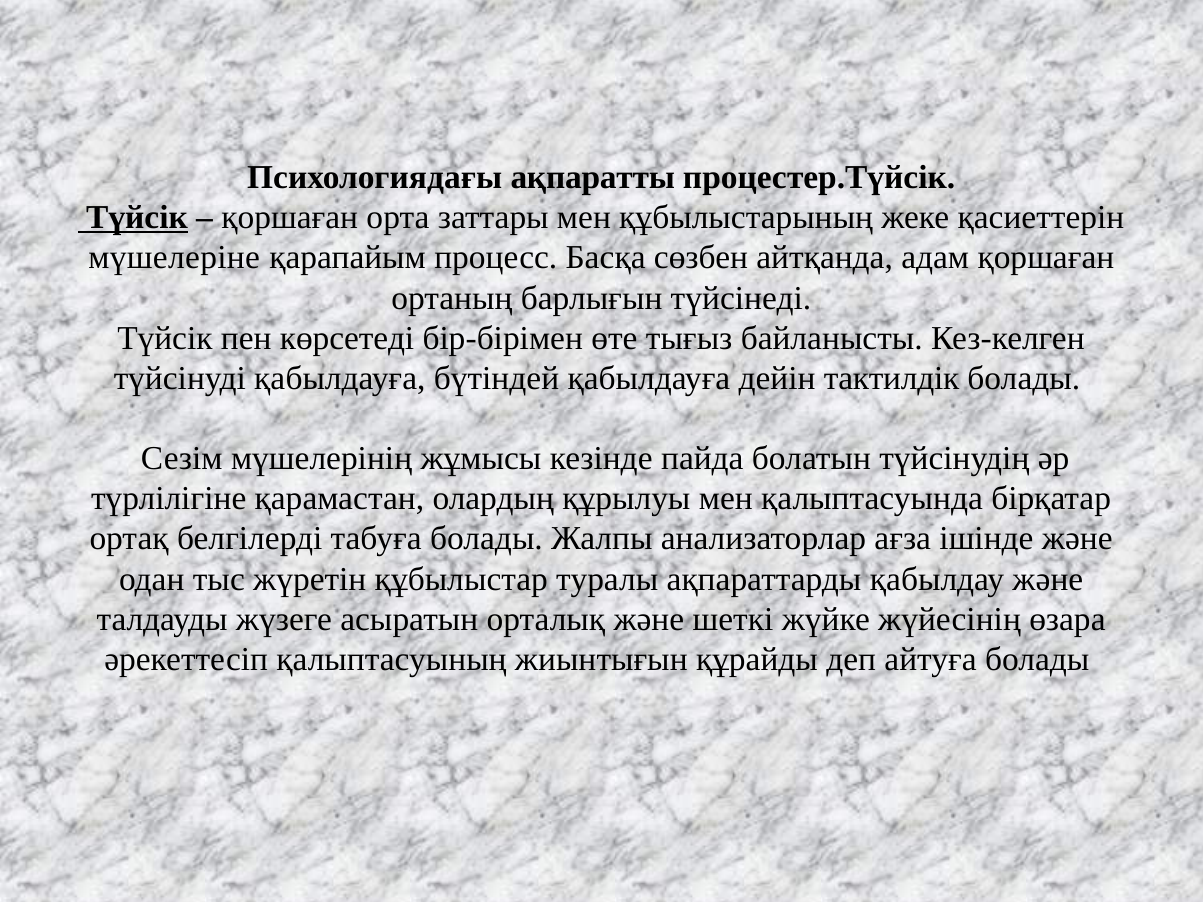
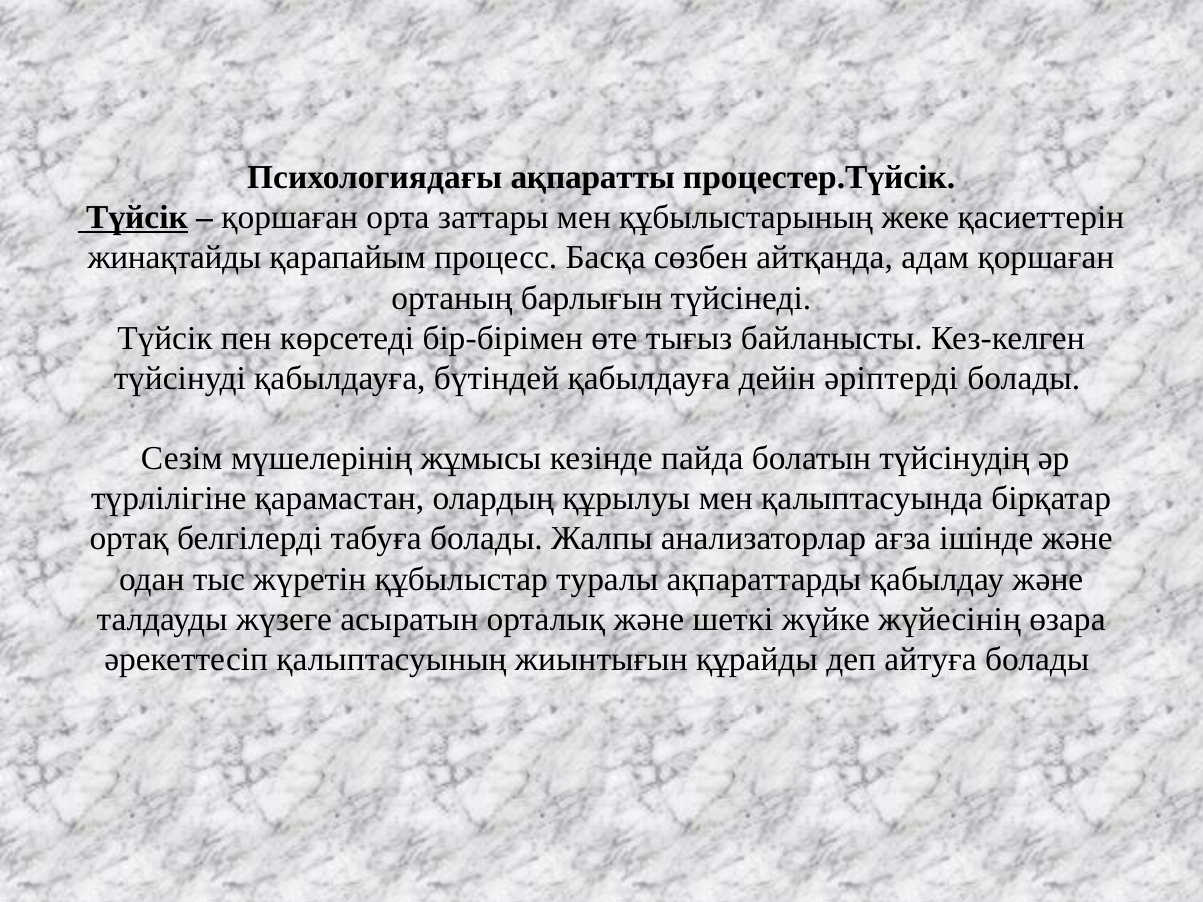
мүшелеріне: мүшелеріне -> жинақтайды
тактилдік: тактилдік -> әріптерді
